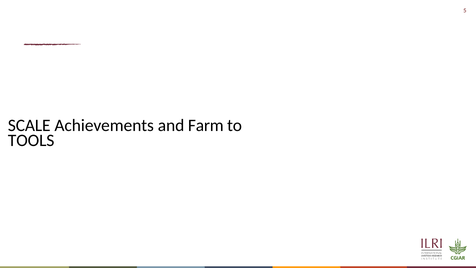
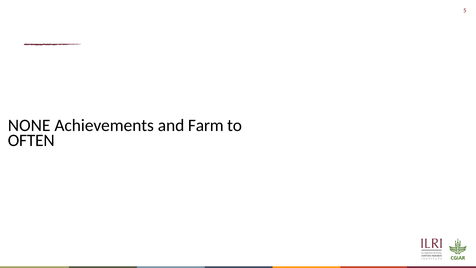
SCALE: SCALE -> NONE
TOOLS: TOOLS -> OFTEN
